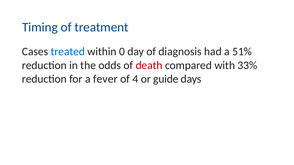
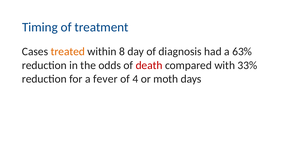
treated colour: blue -> orange
0: 0 -> 8
51%: 51% -> 63%
guide: guide -> moth
